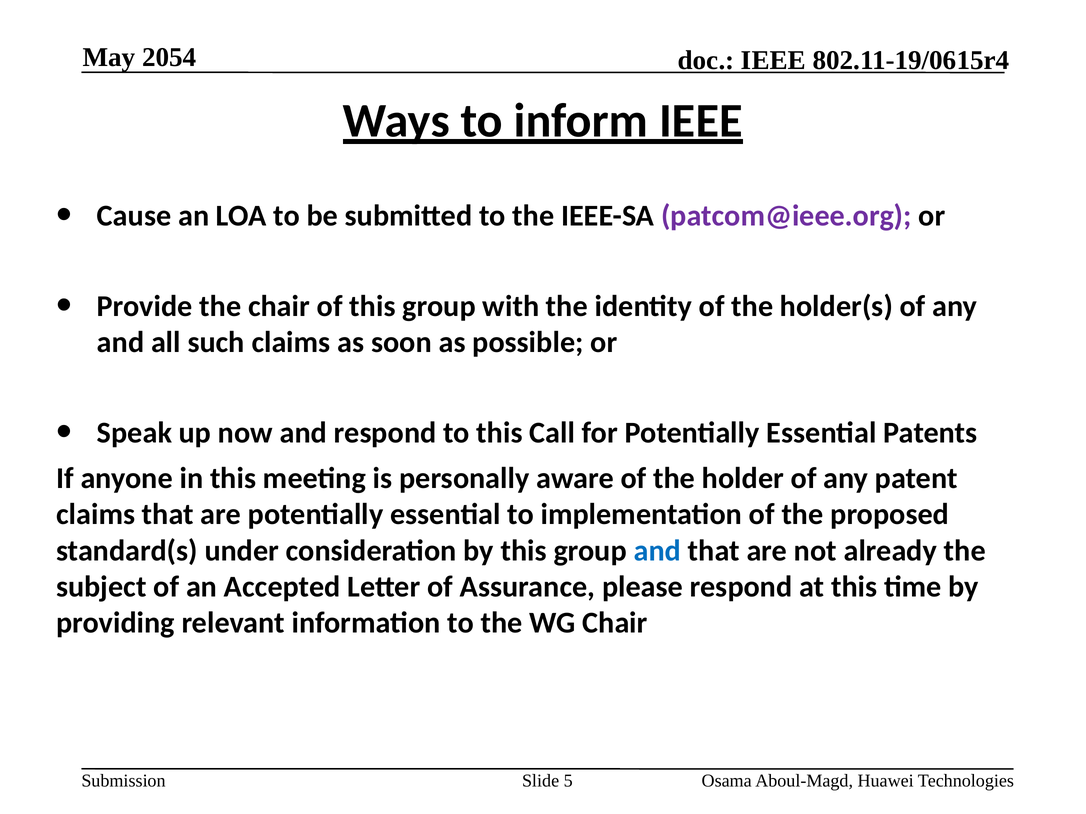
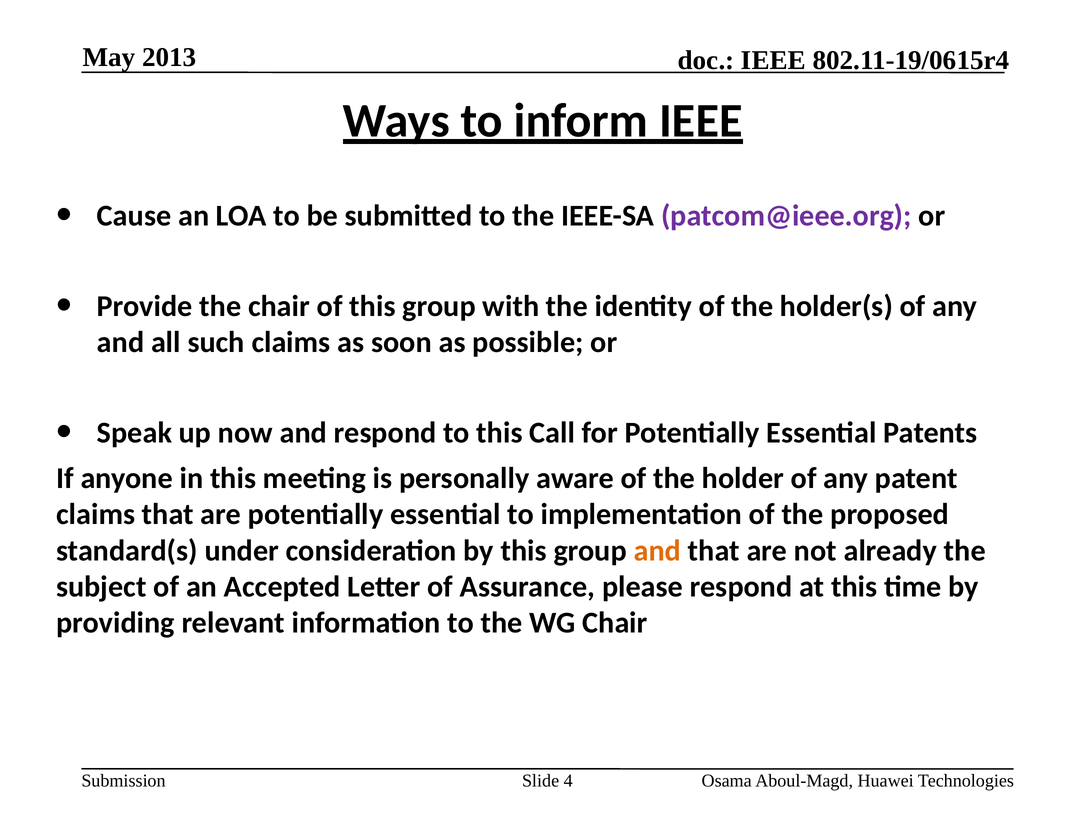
2054: 2054 -> 2013
and at (657, 551) colour: blue -> orange
5: 5 -> 4
